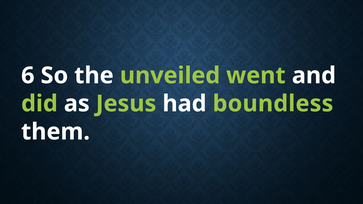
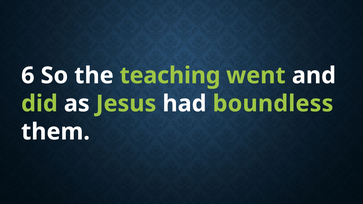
unveiled: unveiled -> teaching
